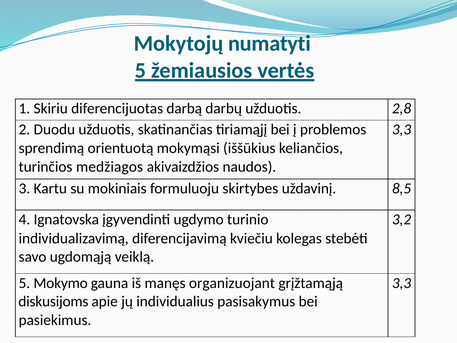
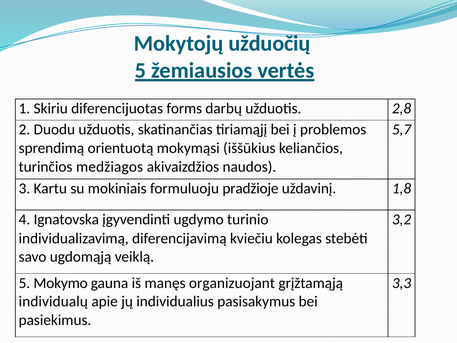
numatyti: numatyti -> užduočių
darbą: darbą -> forms
3,3 at (402, 130): 3,3 -> 5,7
skirtybes: skirtybes -> pradžioje
8,5: 8,5 -> 1,8
diskusijoms: diskusijoms -> individualų
